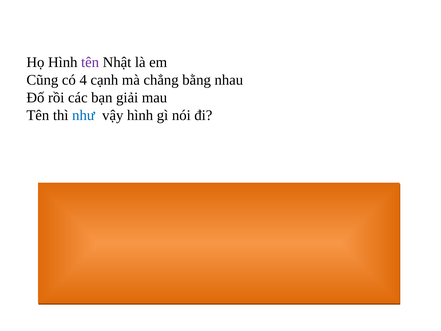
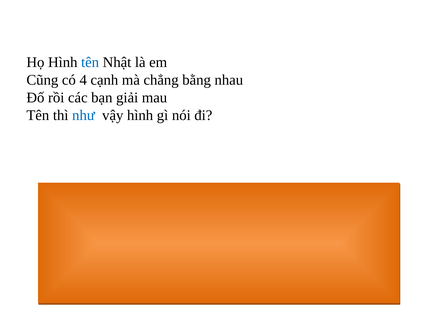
tên at (90, 62) colour: purple -> blue
